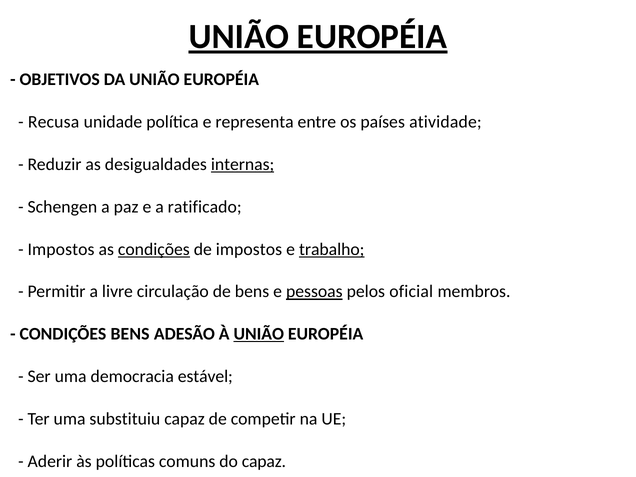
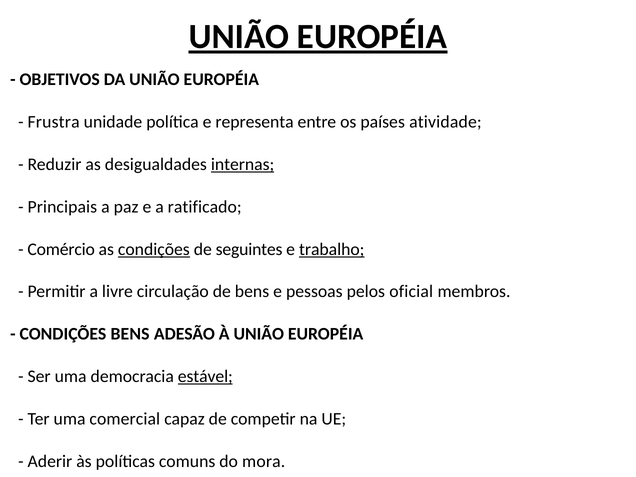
Recusa: Recusa -> Frustra
Schengen: Schengen -> Principais
Impostos at (61, 249): Impostos -> Comércio
de impostos: impostos -> seguintes
pessoas underline: present -> none
UNIÃO at (259, 334) underline: present -> none
estável underline: none -> present
substituiu: substituiu -> comercial
do capaz: capaz -> mora
